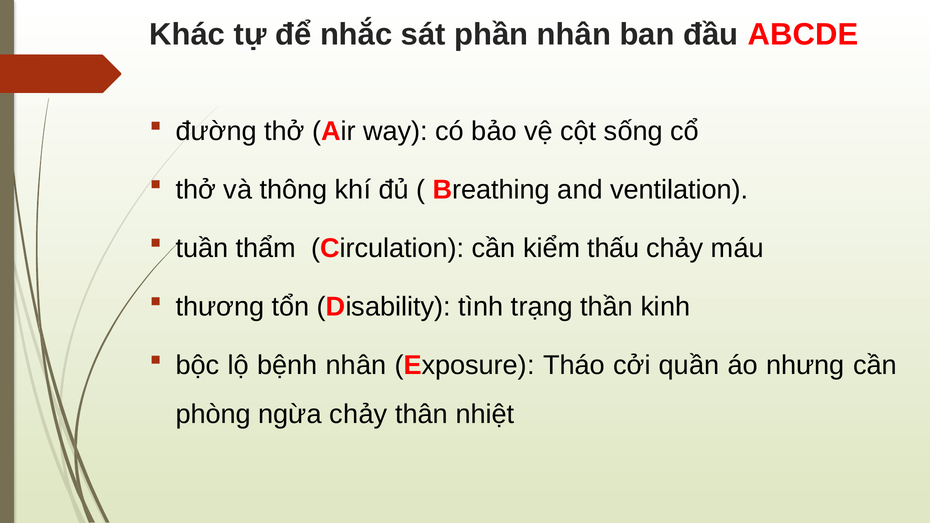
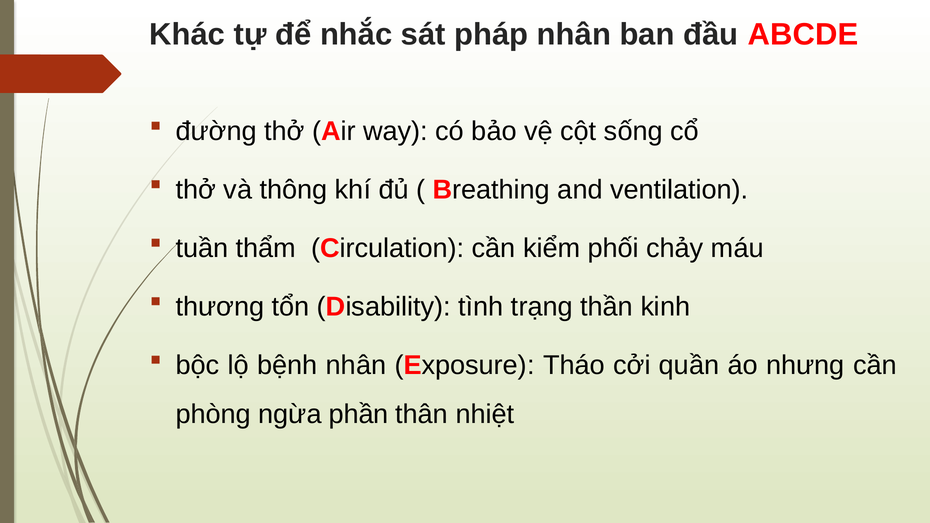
phần: phần -> pháp
thấu: thấu -> phối
ngừa chảy: chảy -> phần
